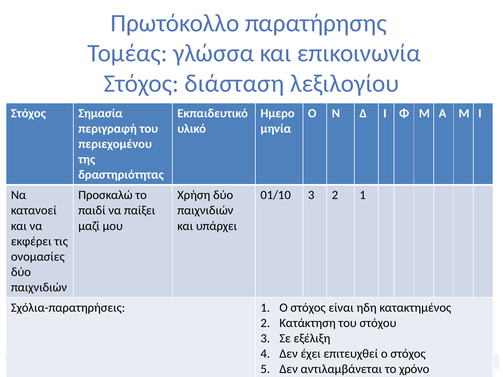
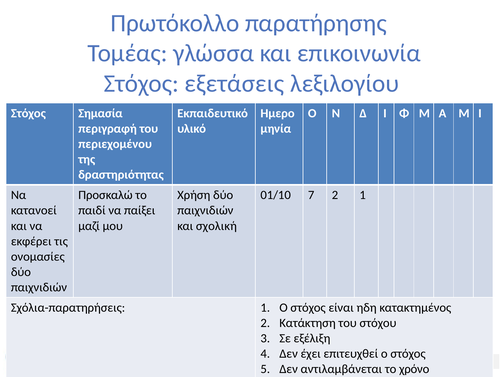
διάσταση: διάσταση -> εξετάσεις
01/10 3: 3 -> 7
υπάρχει: υπάρχει -> σχολική
